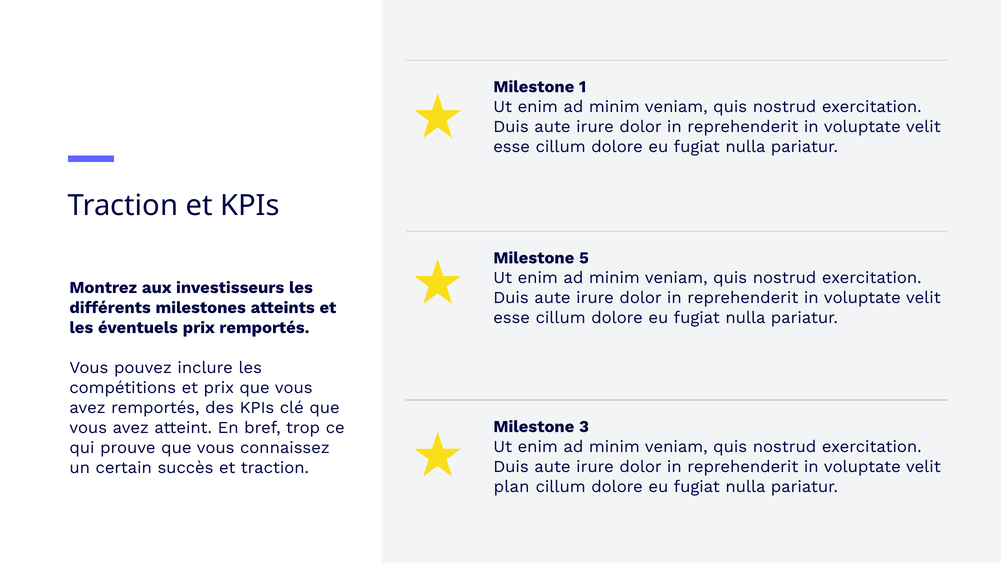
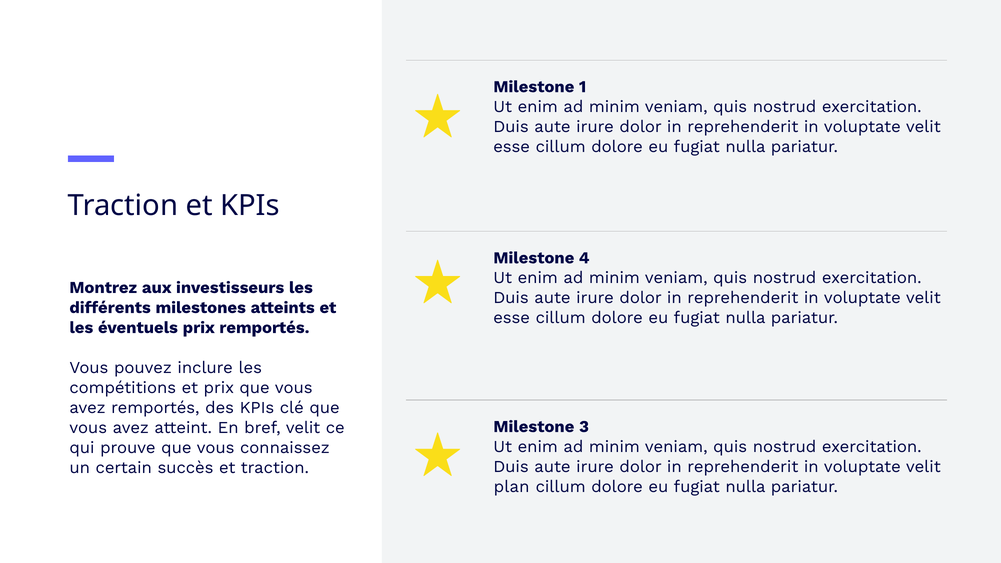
5: 5 -> 4
bref trop: trop -> velit
